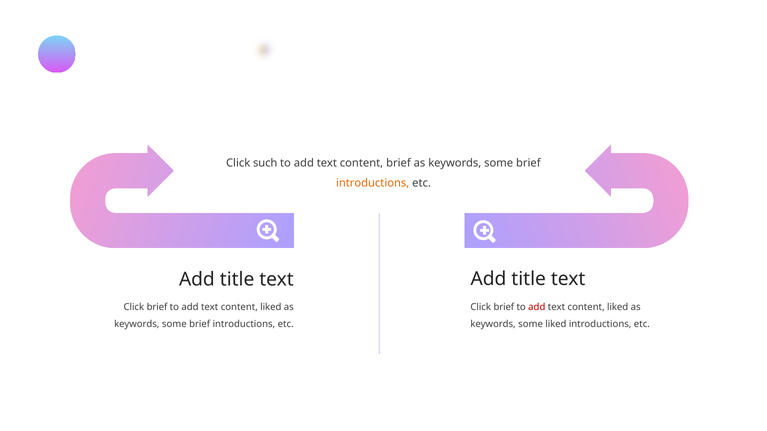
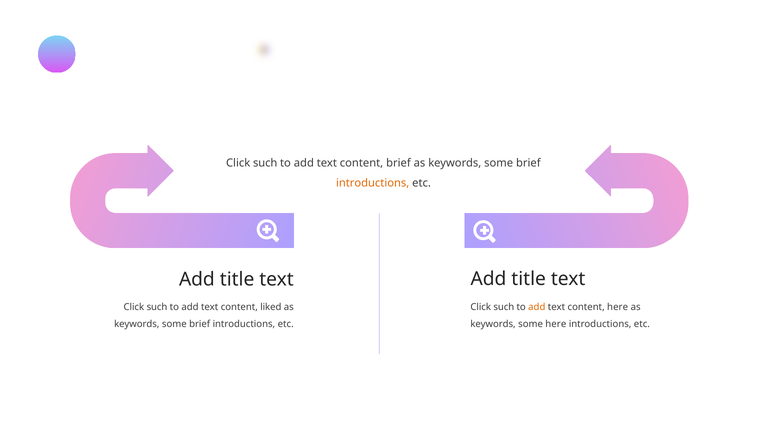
brief at (157, 307): brief -> such
brief at (504, 307): brief -> such
add at (537, 307) colour: red -> orange
liked at (618, 307): liked -> here
some liked: liked -> here
